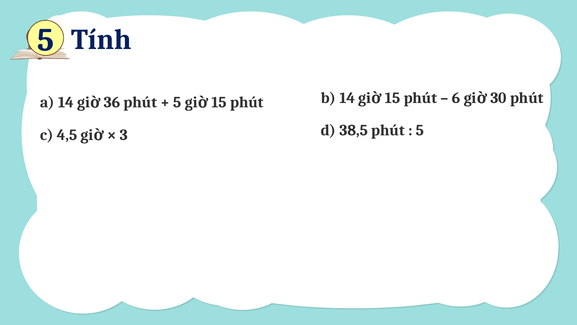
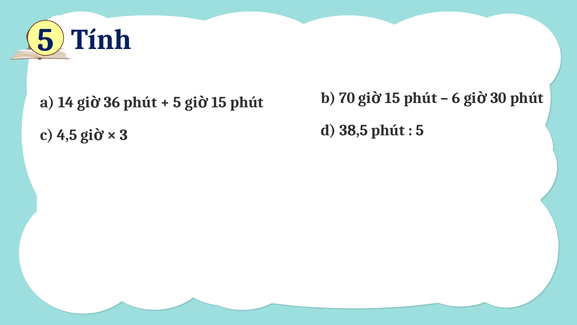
b 14: 14 -> 70
